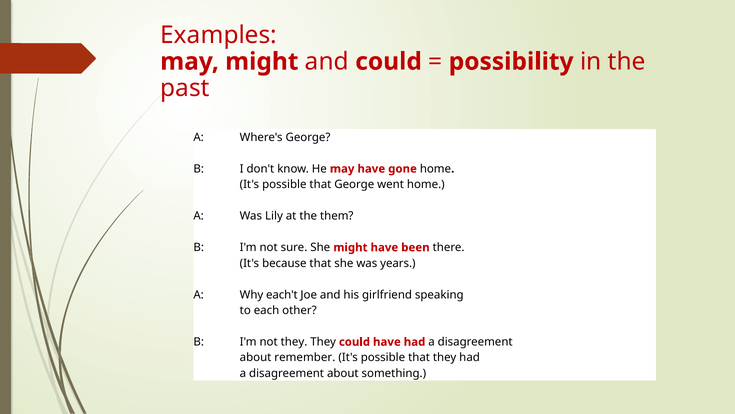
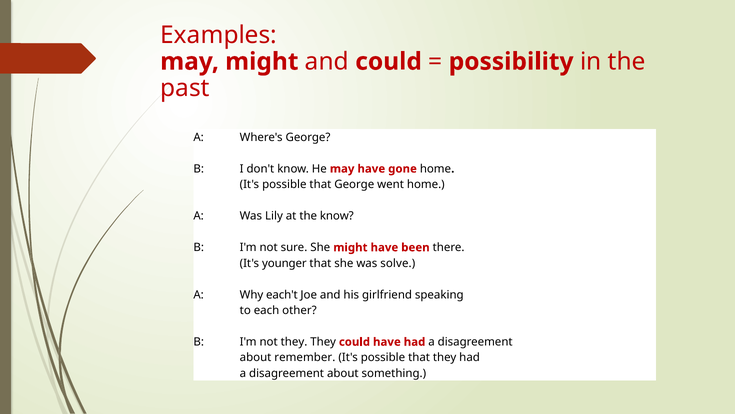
the them: them -> know
because: because -> younger
years: years -> solve
